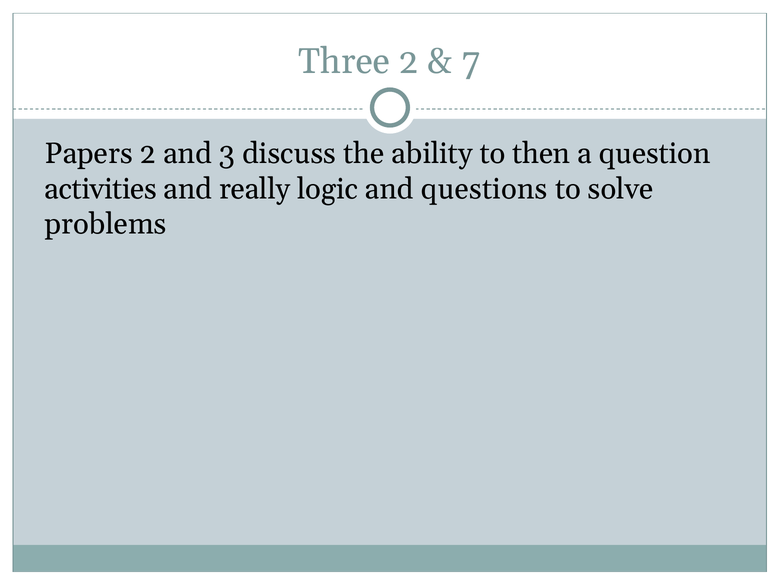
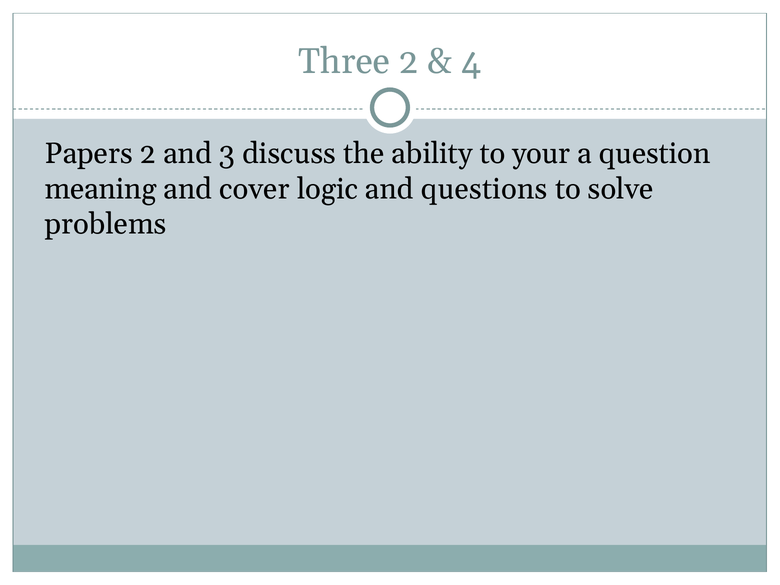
7: 7 -> 4
then: then -> your
activities: activities -> meaning
really: really -> cover
